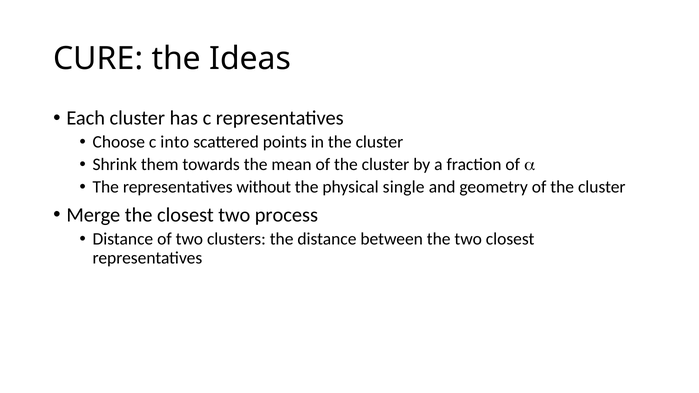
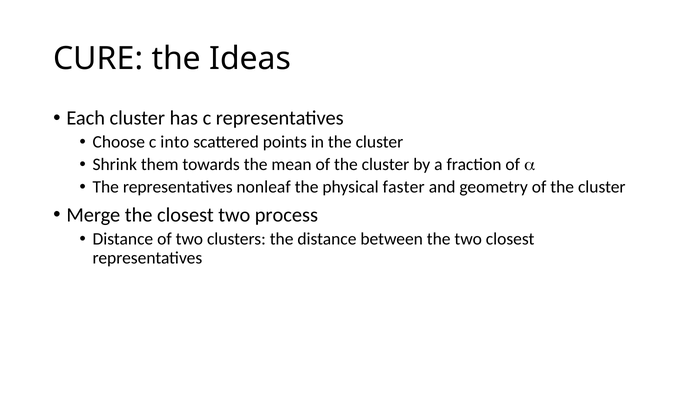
without: without -> nonleaf
single: single -> faster
